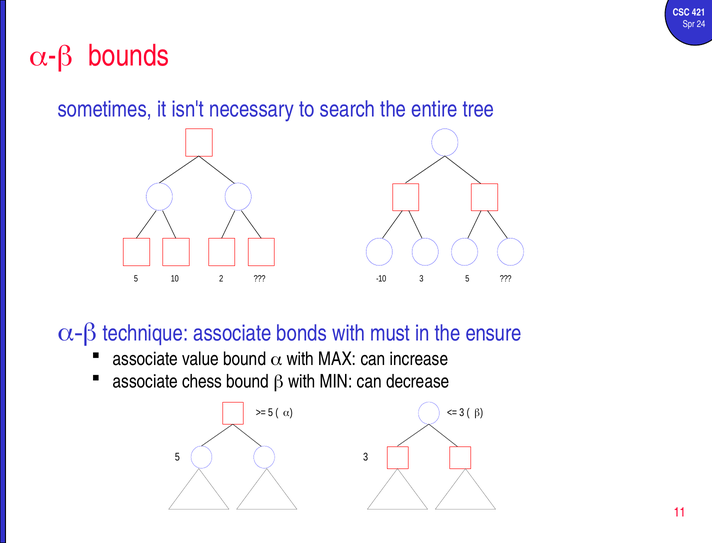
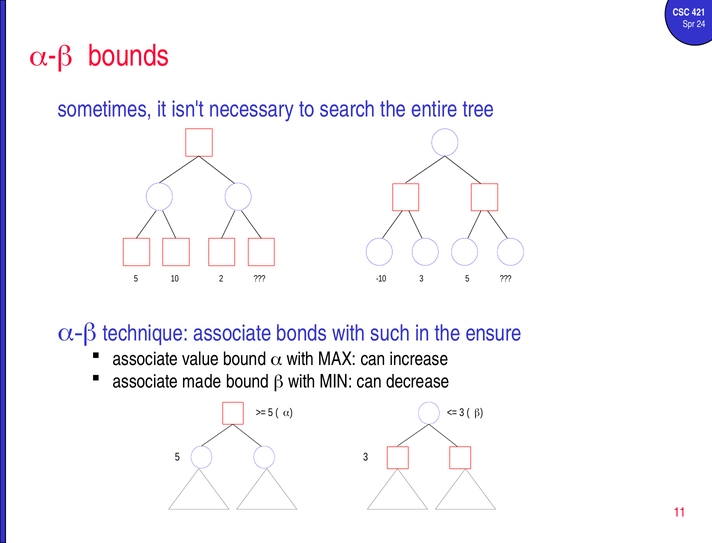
must: must -> such
chess: chess -> made
